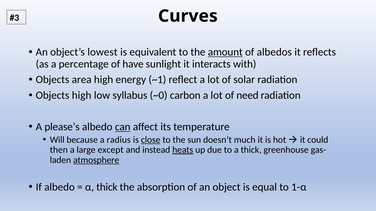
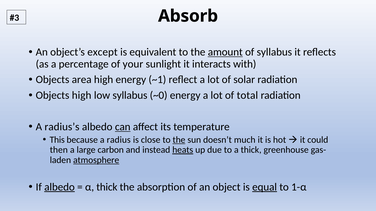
Curves: Curves -> Absorb
lowest: lowest -> except
of albedos: albedos -> syllabus
have: have -> your
~0 carbon: carbon -> energy
need: need -> total
please’s: please’s -> radius’s
Will: Will -> This
close underline: present -> none
the at (179, 140) underline: none -> present
except: except -> carbon
albedo at (60, 187) underline: none -> present
equal underline: none -> present
